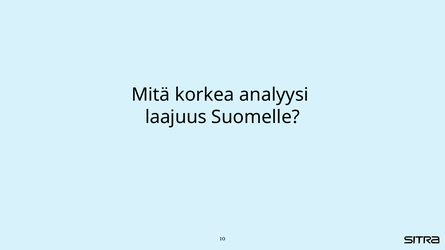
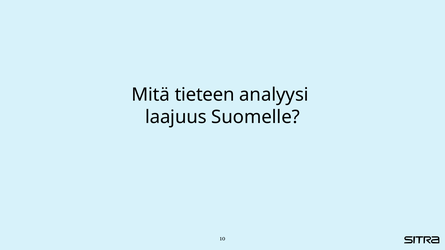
korkea: korkea -> tieteen
